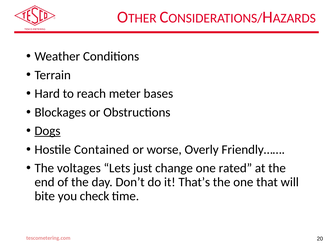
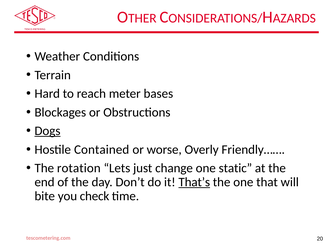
voltages: voltages -> rotation
rated: rated -> static
That’s underline: none -> present
